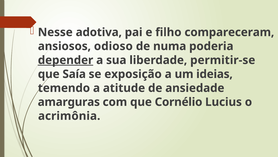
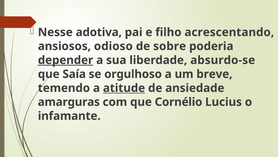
compareceram: compareceram -> acrescentando
numa: numa -> sobre
permitir-se: permitir-se -> absurdo-se
exposição: exposição -> orgulhoso
ideias: ideias -> breve
atitude underline: none -> present
acrimônia: acrimônia -> infamante
